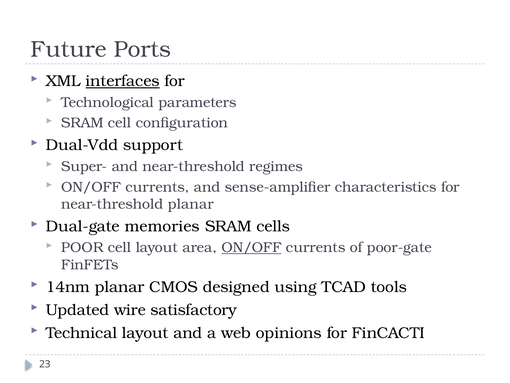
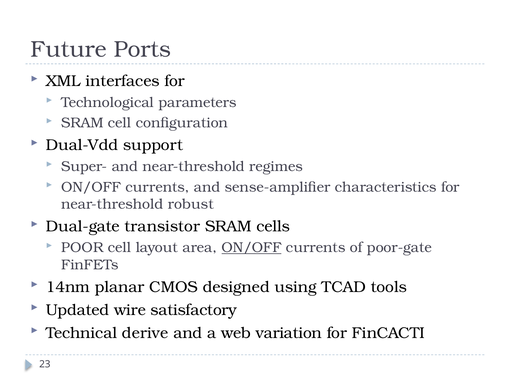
interfaces underline: present -> none
near-threshold planar: planar -> robust
memories: memories -> transistor
Technical layout: layout -> derive
opinions: opinions -> variation
